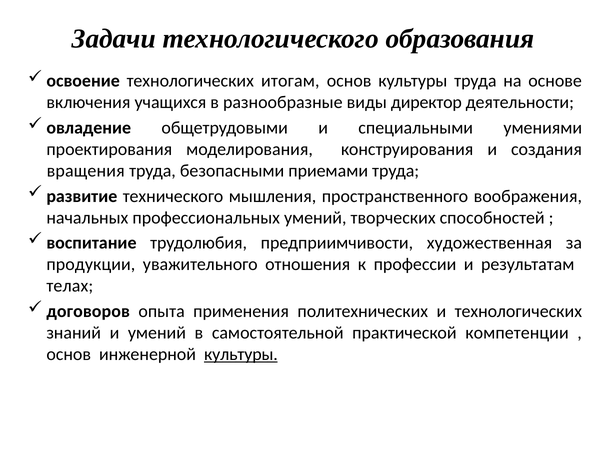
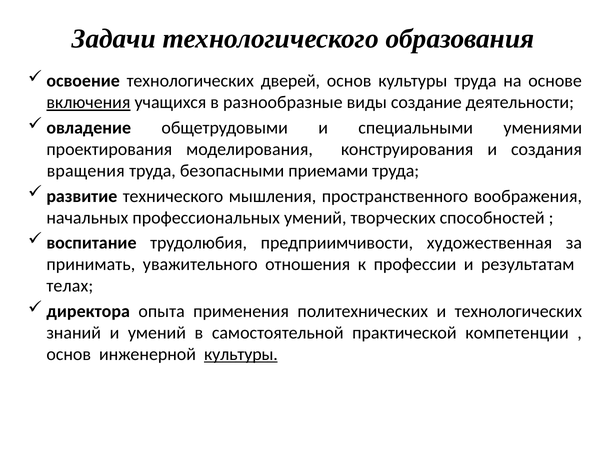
итогам: итогам -> дверей
включения underline: none -> present
директор: директор -> создание
продукции: продукции -> принимать
договоров: договоров -> директора
